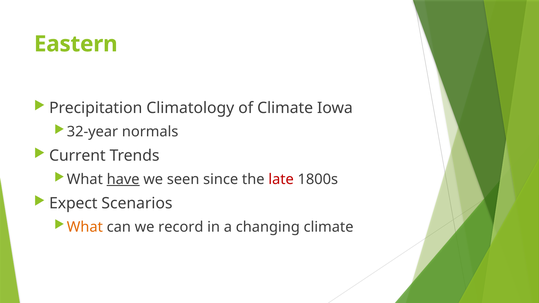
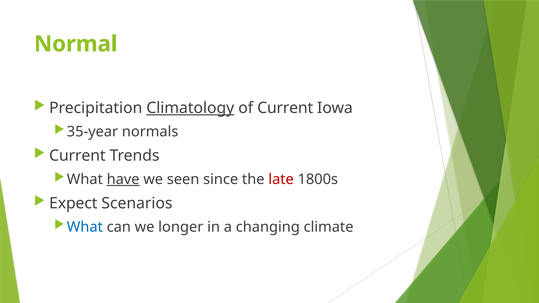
Eastern: Eastern -> Normal
Climatology underline: none -> present
of Climate: Climate -> Current
32-year: 32-year -> 35-year
What at (85, 227) colour: orange -> blue
record: record -> longer
